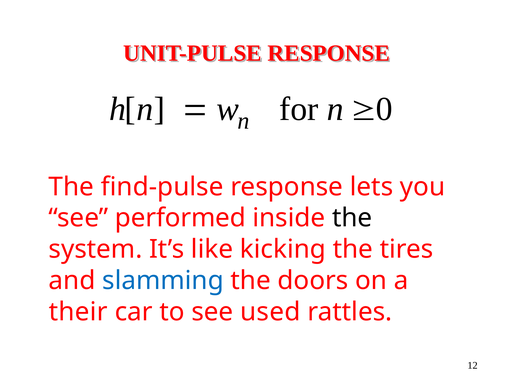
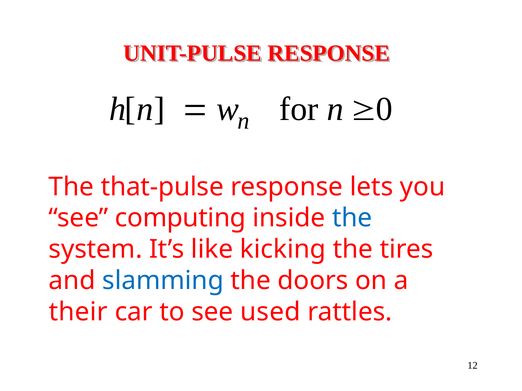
find-pulse: find-pulse -> that-pulse
performed: performed -> computing
the at (352, 218) colour: black -> blue
